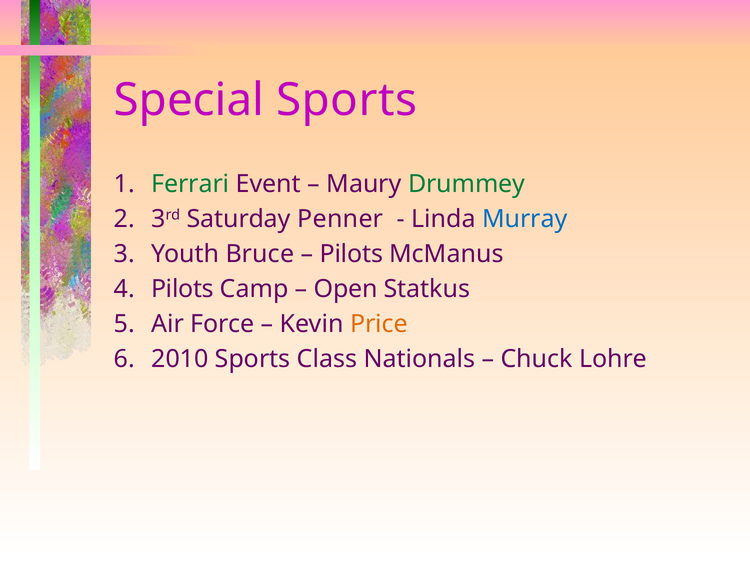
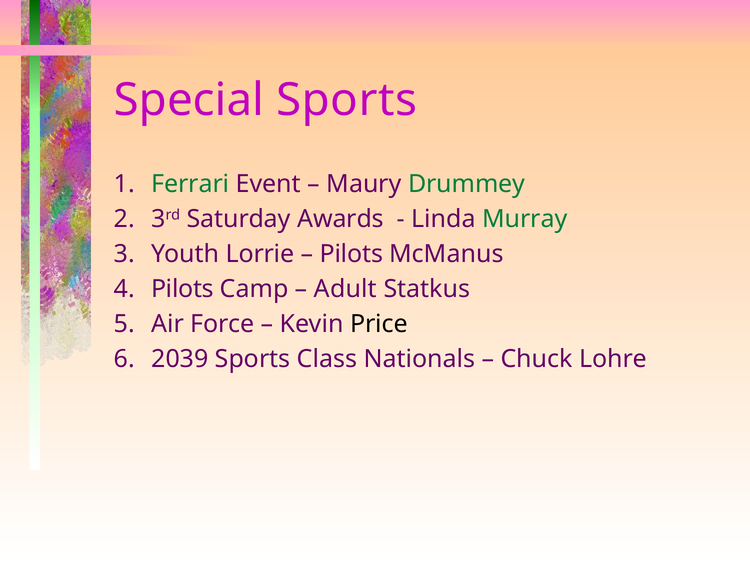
Penner: Penner -> Awards
Murray colour: blue -> green
Bruce: Bruce -> Lorrie
Open: Open -> Adult
Price colour: orange -> black
2010: 2010 -> 2039
